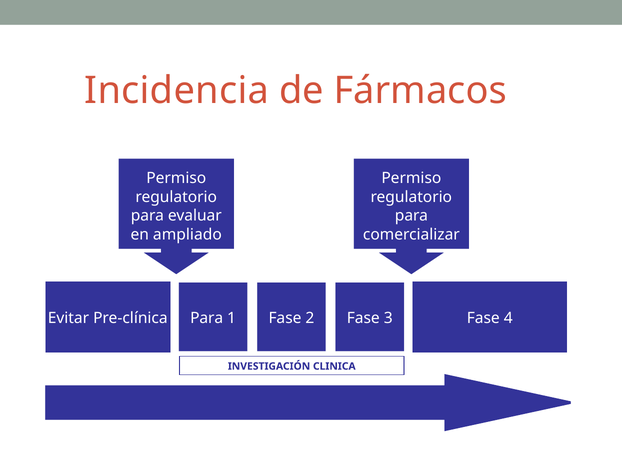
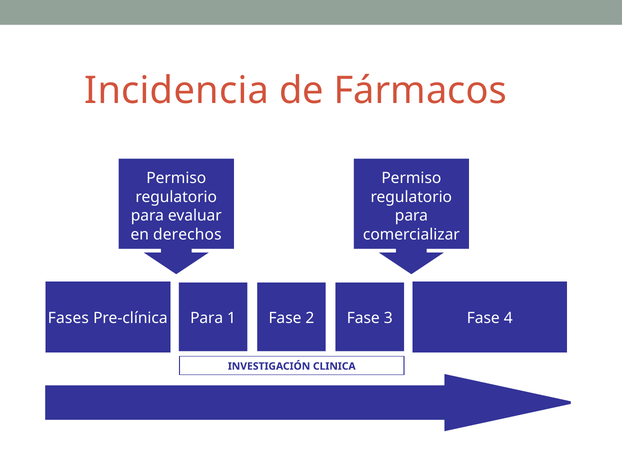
ampliado: ampliado -> derechos
Evitar: Evitar -> Fases
